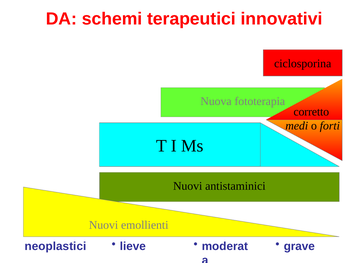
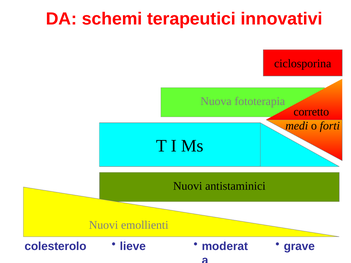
neoplastici: neoplastici -> colesterolo
